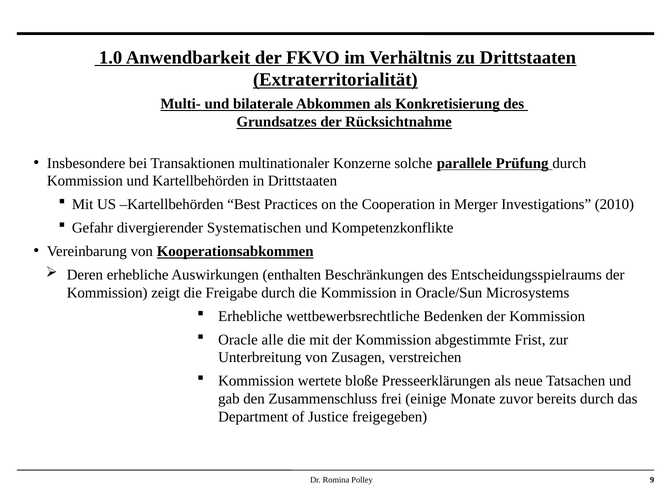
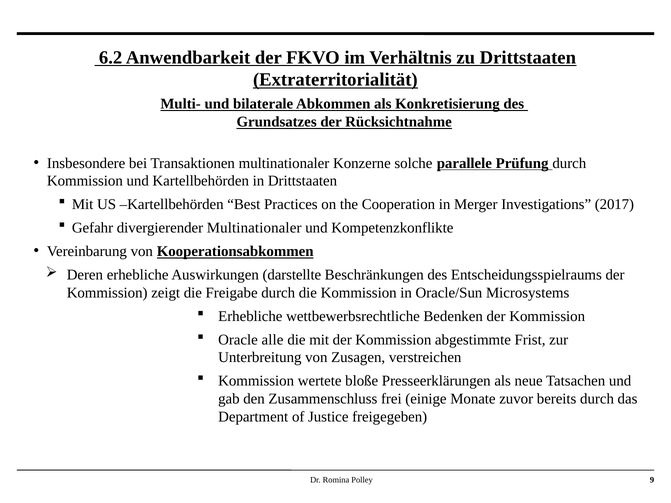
1.0: 1.0 -> 6.2
2010: 2010 -> 2017
divergierender Systematischen: Systematischen -> Multinationaler
enthalten: enthalten -> darstellte
